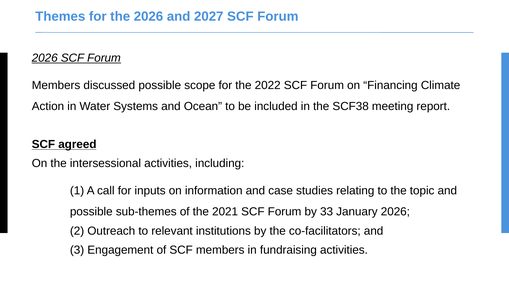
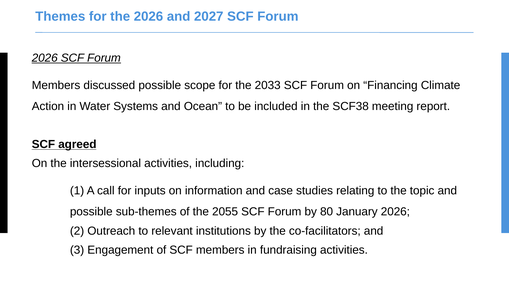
2022: 2022 -> 2033
2021: 2021 -> 2055
33: 33 -> 80
